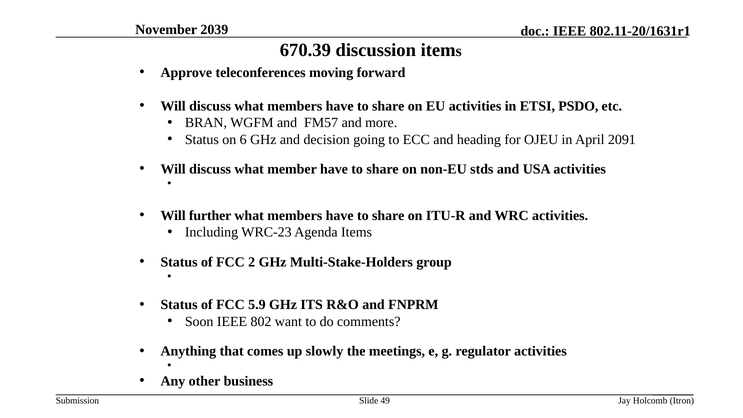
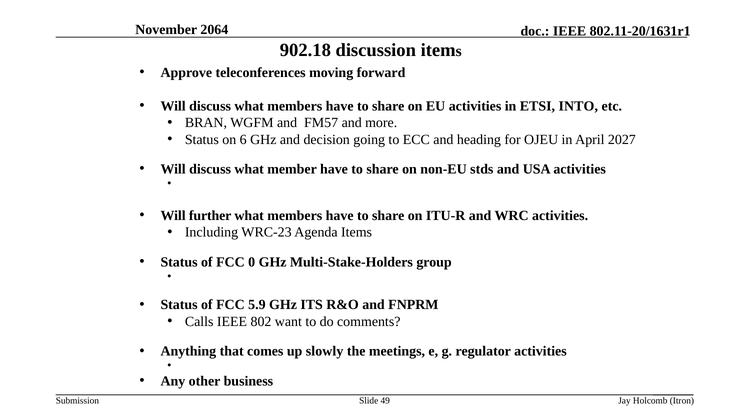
2039: 2039 -> 2064
670.39: 670.39 -> 902.18
PSDO: PSDO -> INTO
2091: 2091 -> 2027
2: 2 -> 0
Soon: Soon -> Calls
